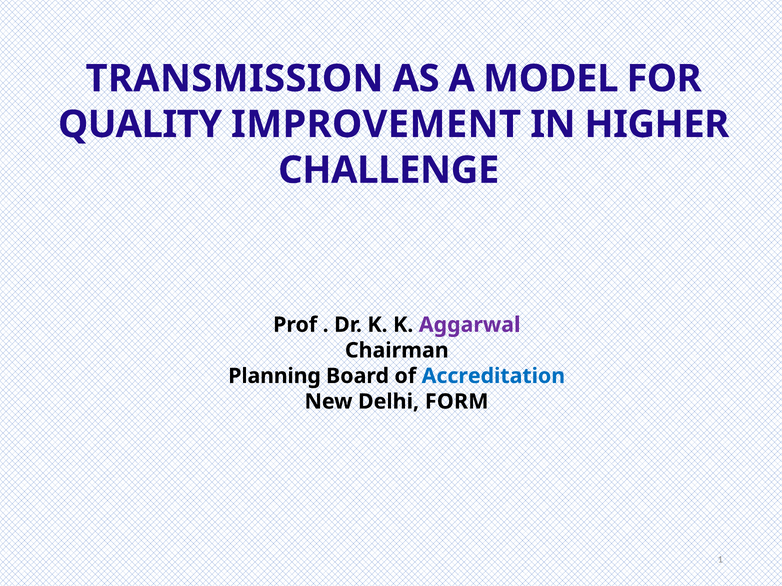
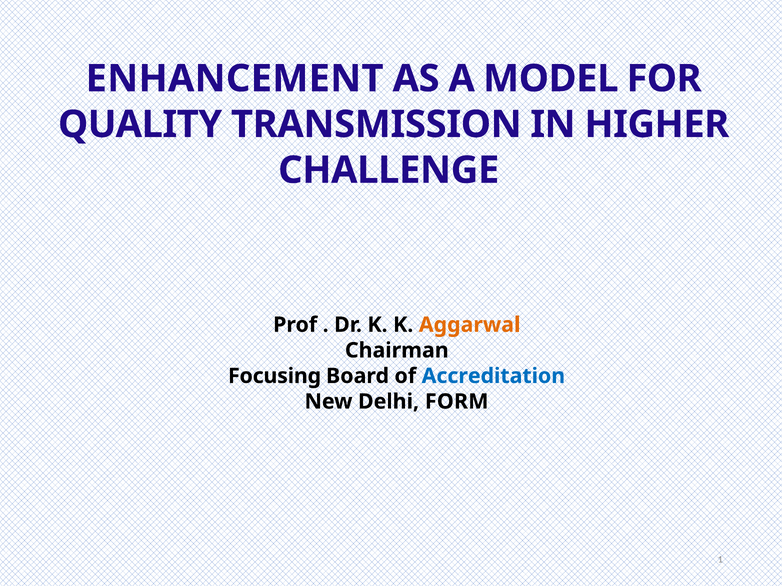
TRANSMISSION: TRANSMISSION -> ENHANCEMENT
IMPROVEMENT: IMPROVEMENT -> TRANSMISSION
Aggarwal colour: purple -> orange
Planning: Planning -> Focusing
